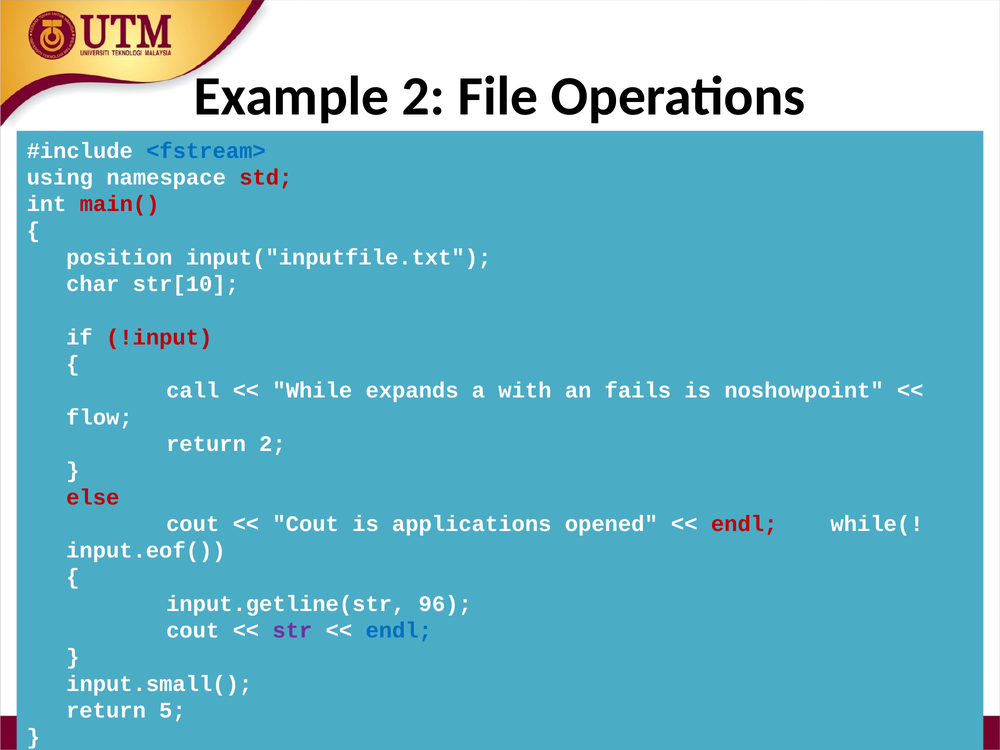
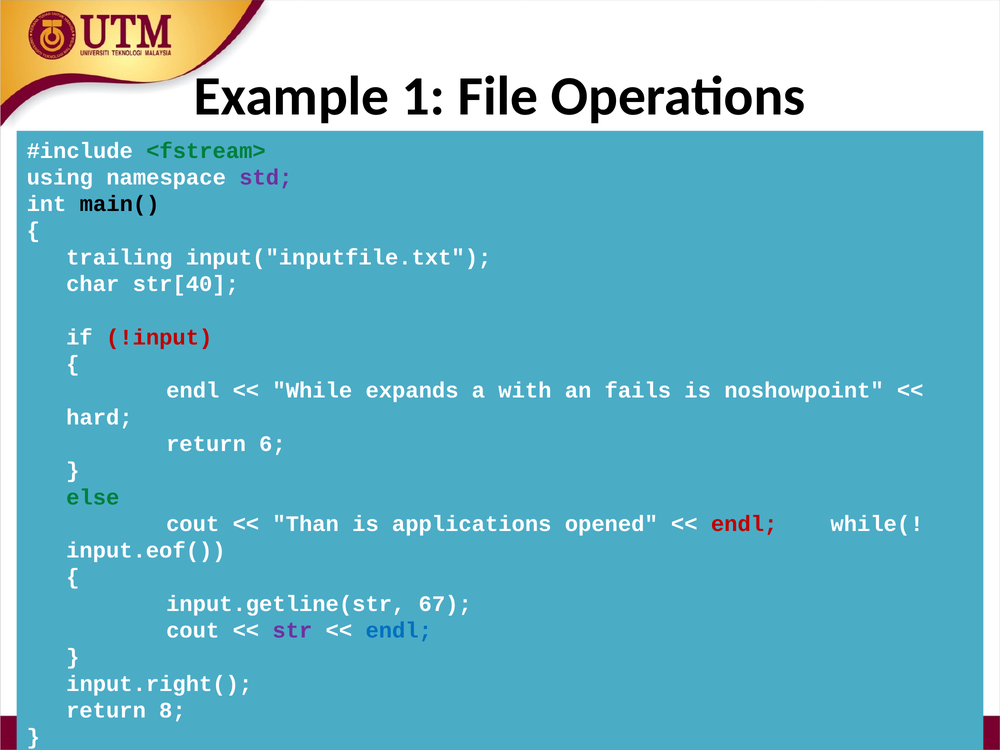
Example 2: 2 -> 1
<fstream> colour: blue -> green
std colour: red -> purple
main( colour: red -> black
position: position -> trailing
str[10: str[10 -> str[40
call at (193, 391): call -> endl
flow: flow -> hard
return 2: 2 -> 6
else colour: red -> green
Cout at (306, 524): Cout -> Than
96: 96 -> 67
input.small(: input.small( -> input.right(
5: 5 -> 8
